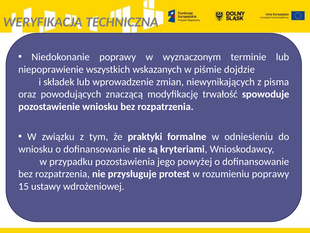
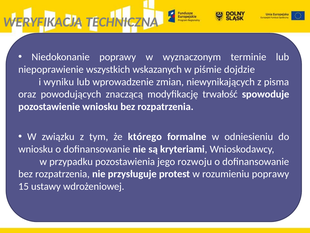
składek: składek -> wyniku
praktyki: praktyki -> którego
powyżej: powyżej -> rozwoju
